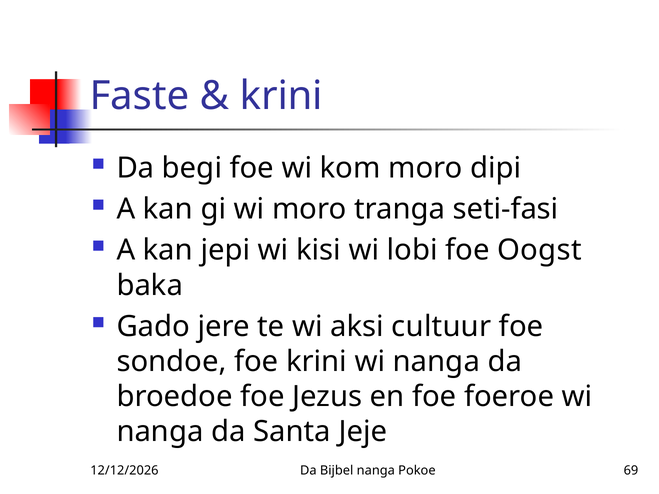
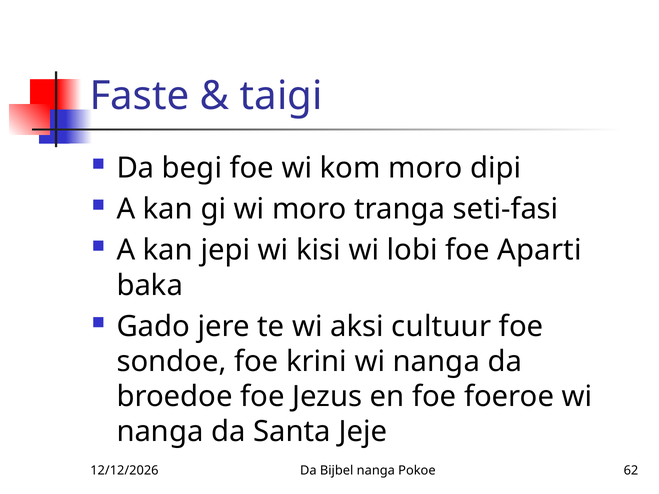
krini at (281, 96): krini -> taigi
Oogst: Oogst -> Aparti
69: 69 -> 62
